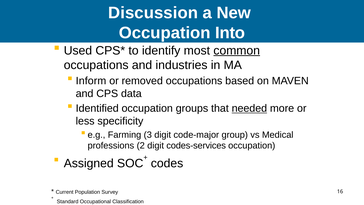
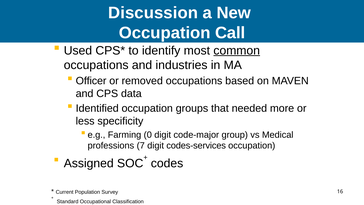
Into: Into -> Call
Inform: Inform -> Officer
needed underline: present -> none
3: 3 -> 0
2: 2 -> 7
